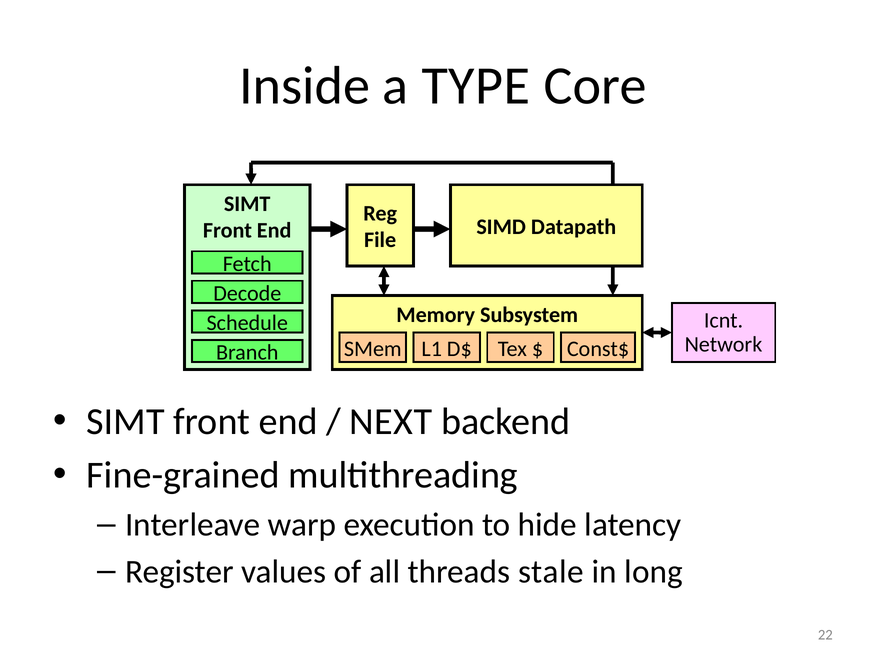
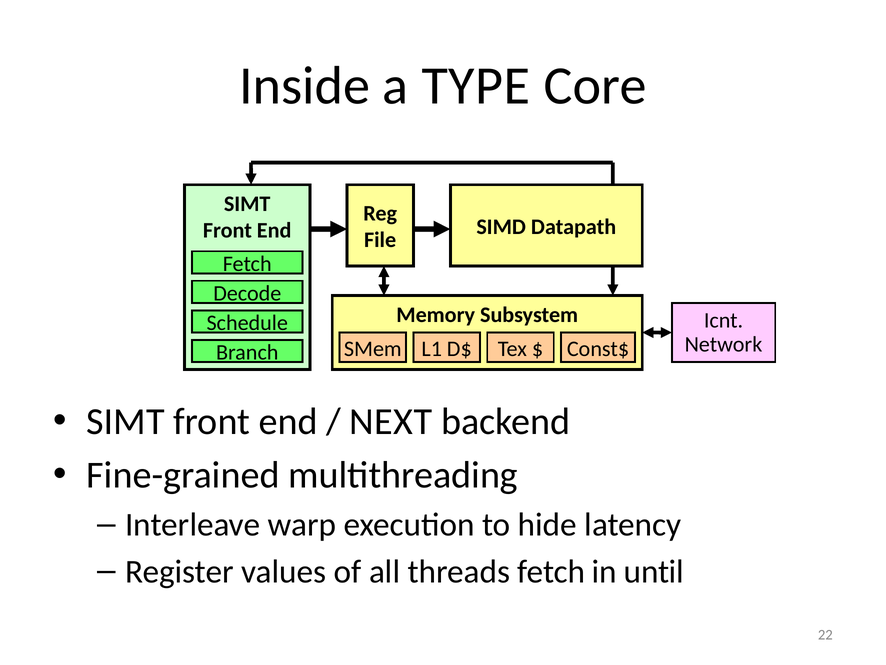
threads stale: stale -> fetch
long: long -> until
